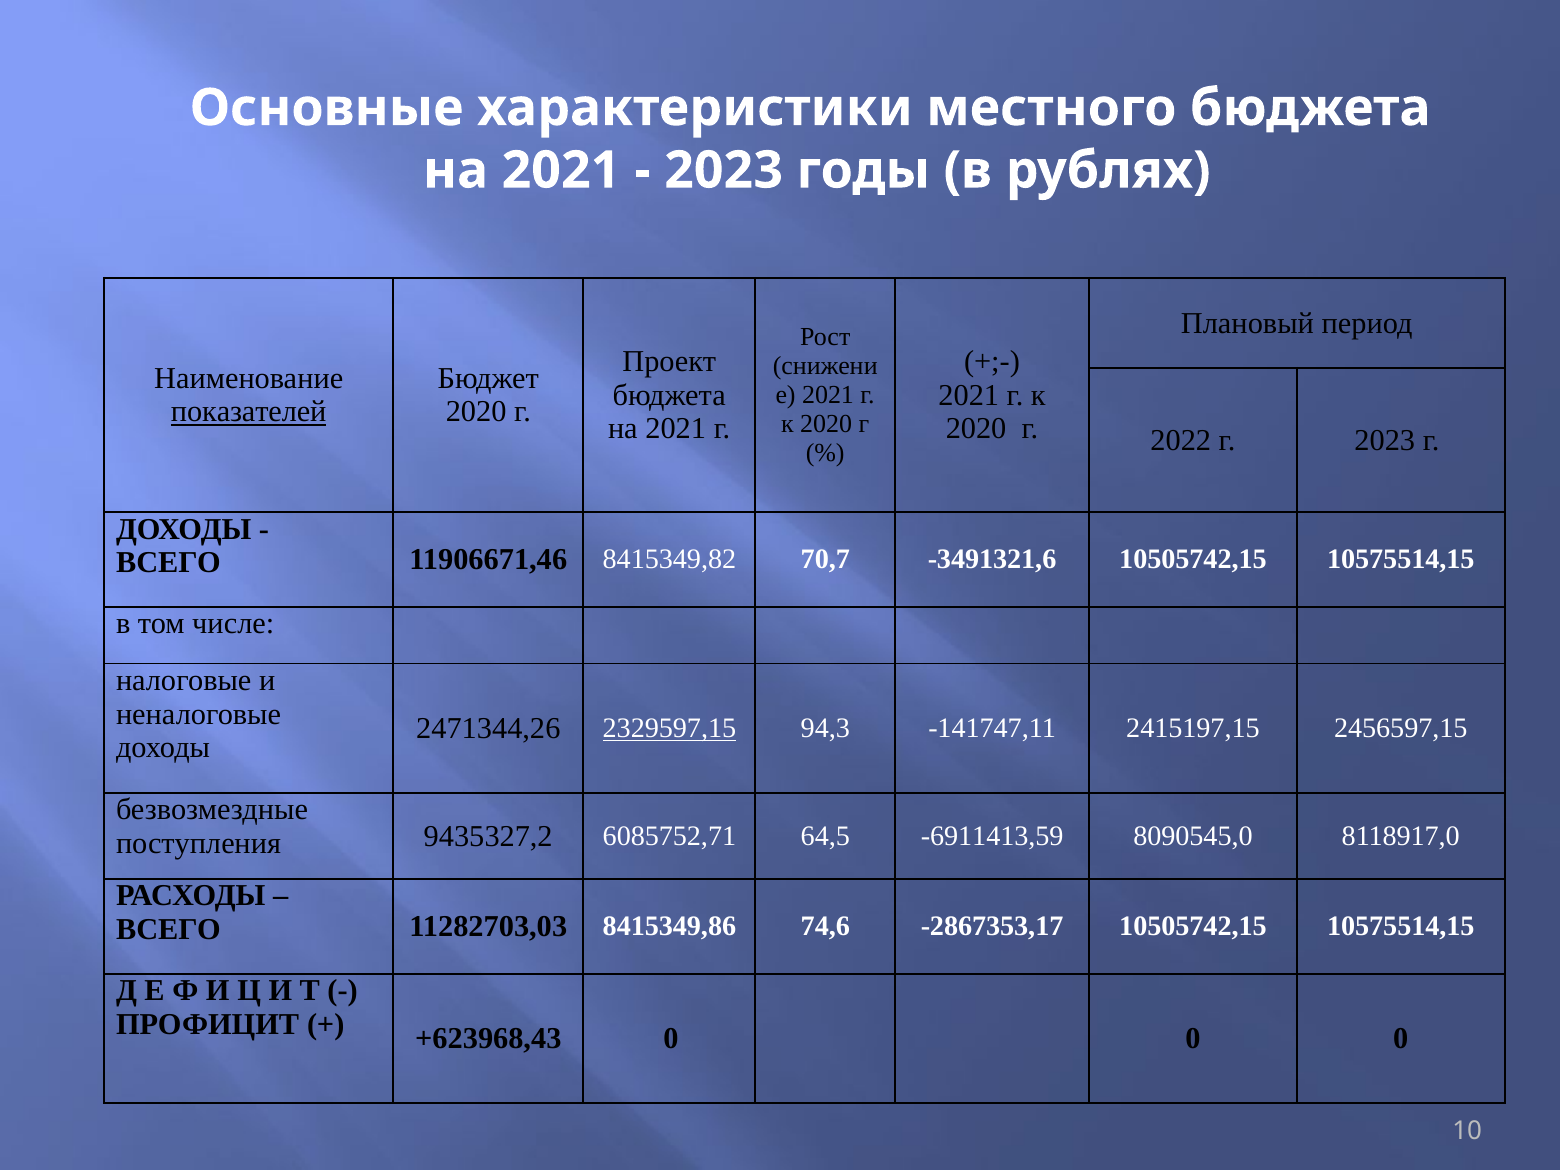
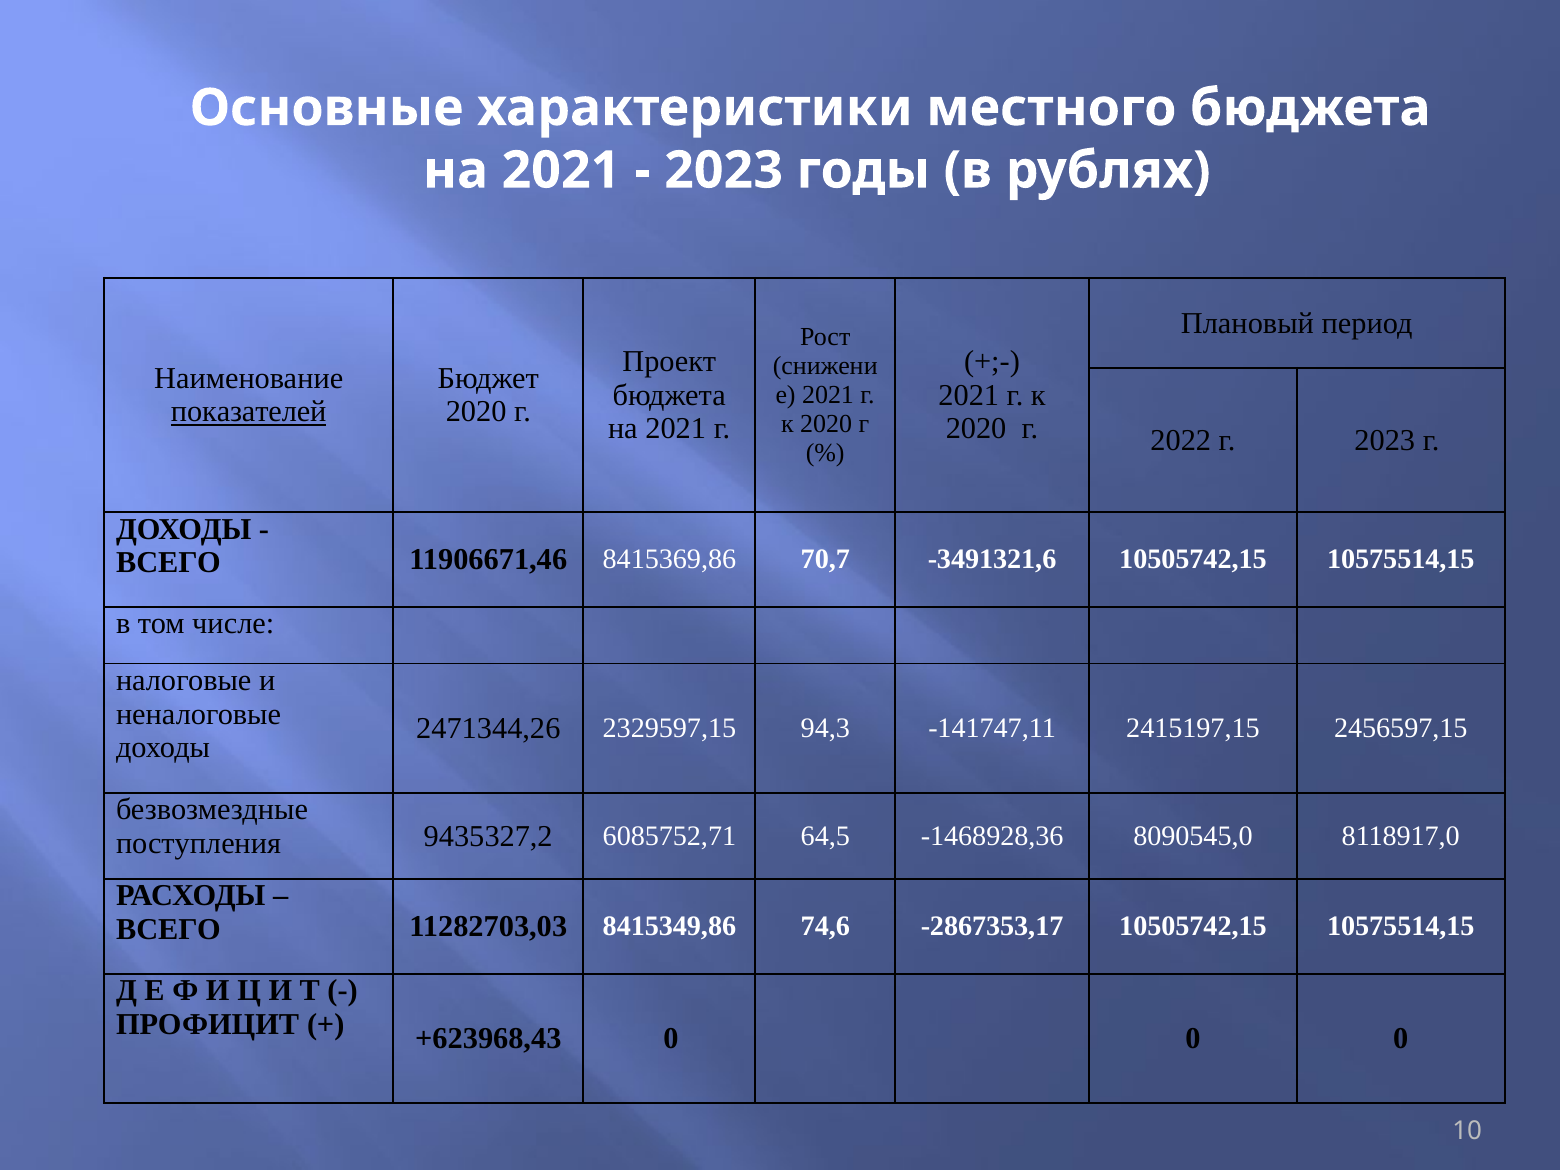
8415349,82: 8415349,82 -> 8415369,86
2329597,15 underline: present -> none
-6911413,59: -6911413,59 -> -1468928,36
